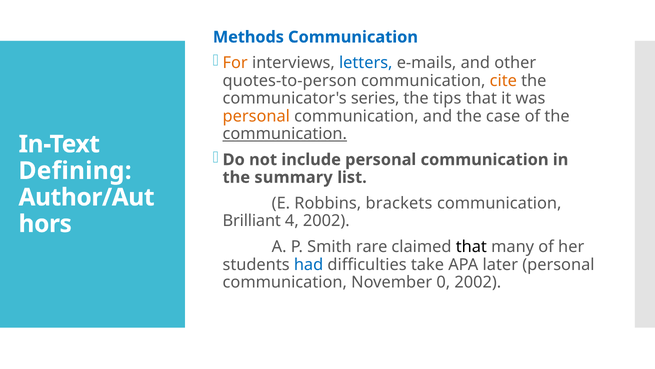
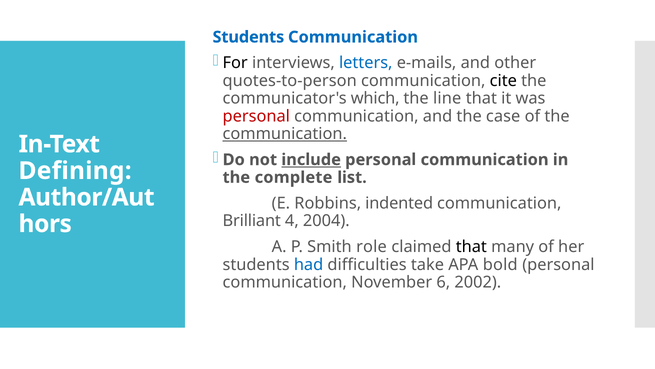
Methods at (248, 37): Methods -> Students
For colour: orange -> black
cite colour: orange -> black
series: series -> which
tips: tips -> line
personal at (256, 116) colour: orange -> red
include underline: none -> present
summary: summary -> complete
brackets: brackets -> indented
4 2002: 2002 -> 2004
rare: rare -> role
later: later -> bold
0: 0 -> 6
